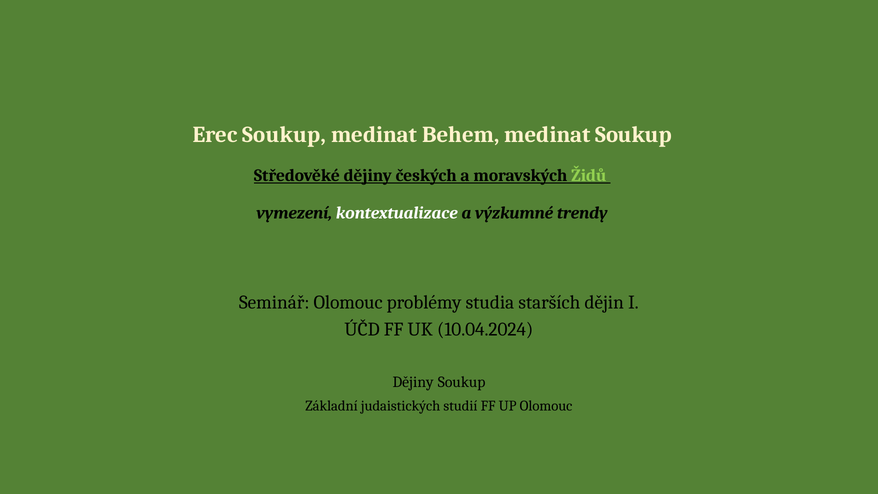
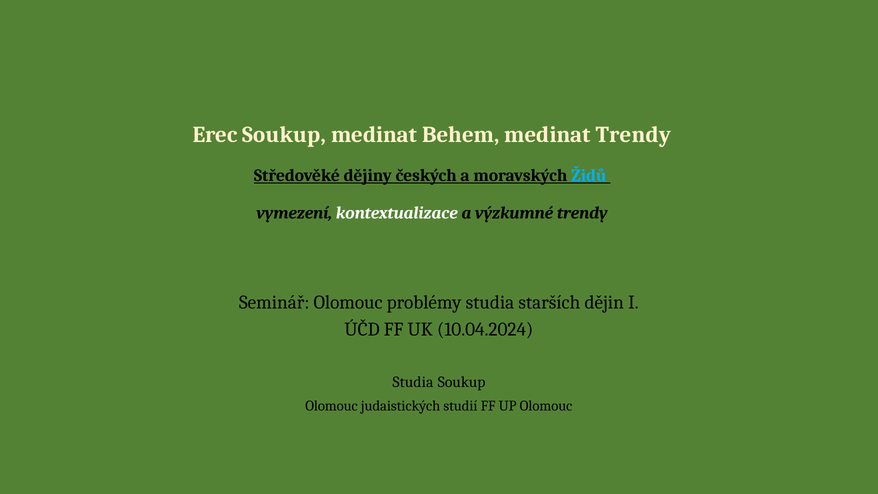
medinat Soukup: Soukup -> Trendy
Židů colour: light green -> light blue
Dějiny at (413, 382): Dějiny -> Studia
Základní at (331, 406): Základní -> Olomouc
